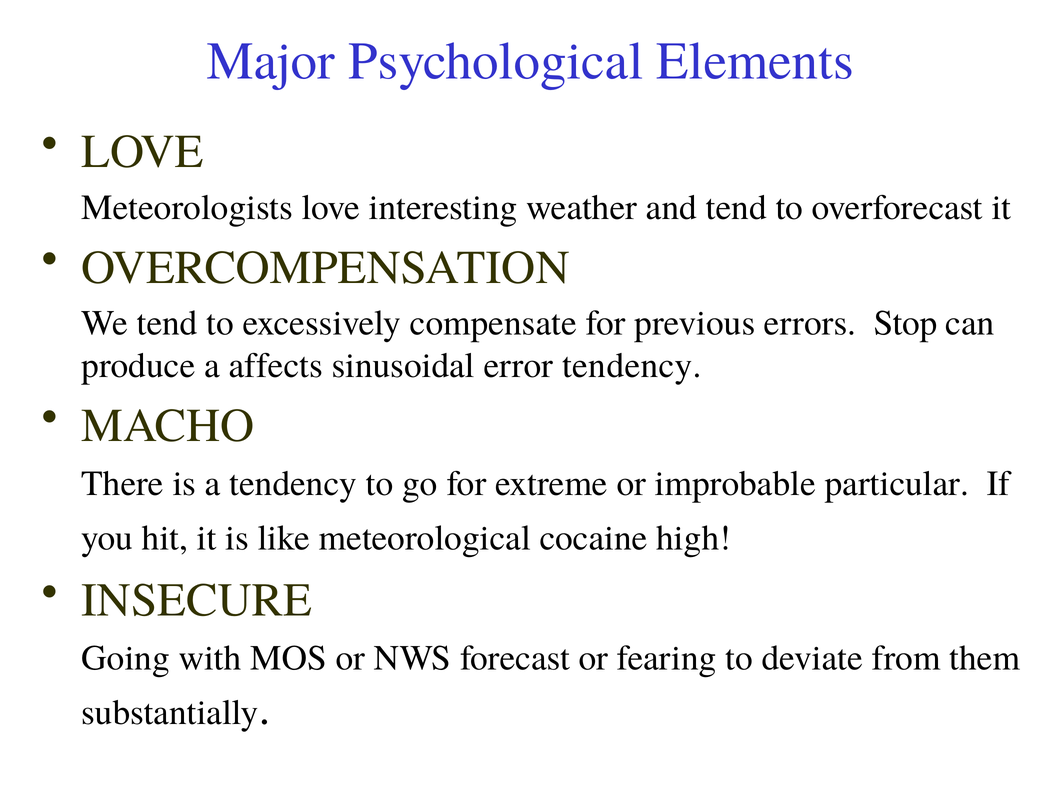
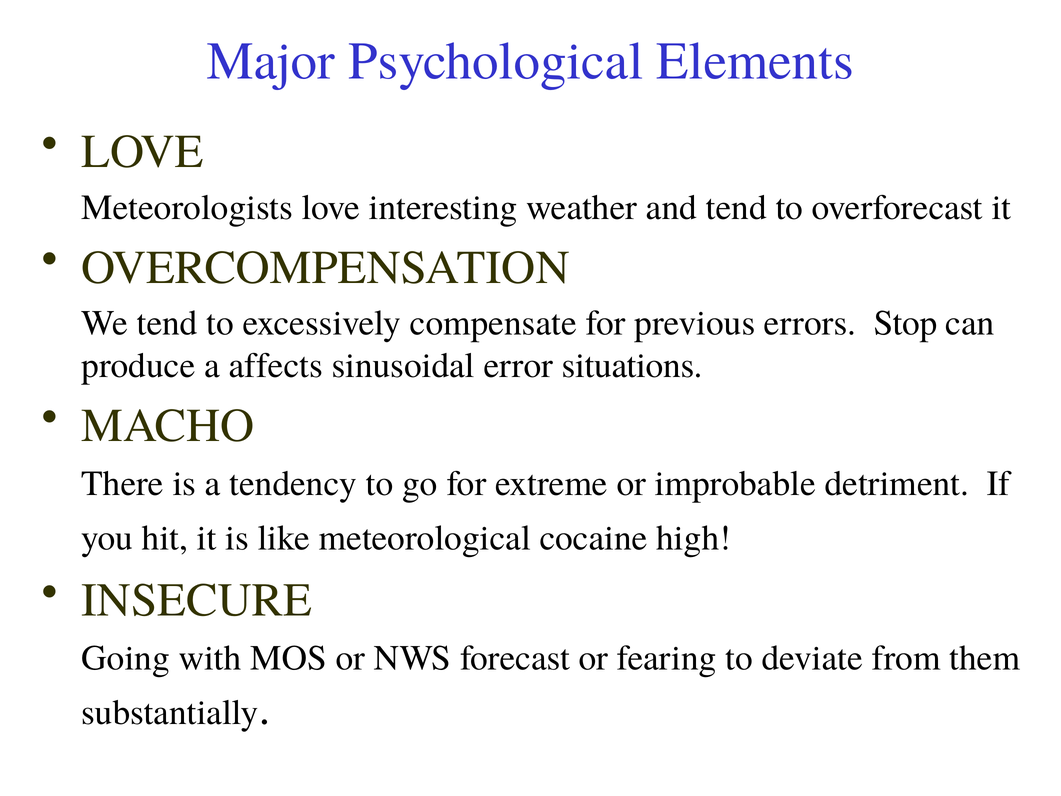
error tendency: tendency -> situations
particular: particular -> detriment
